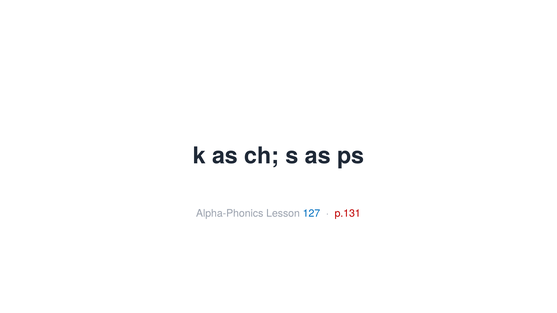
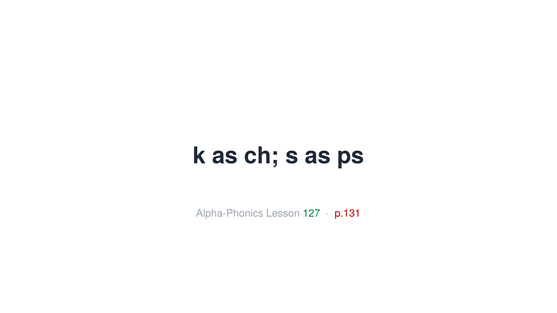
127 colour: blue -> green
